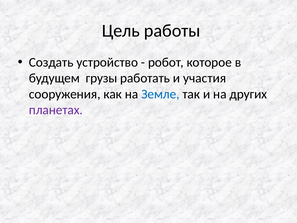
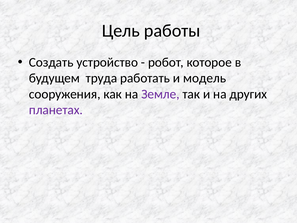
грузы: грузы -> труда
участия: участия -> модель
Земле colour: blue -> purple
